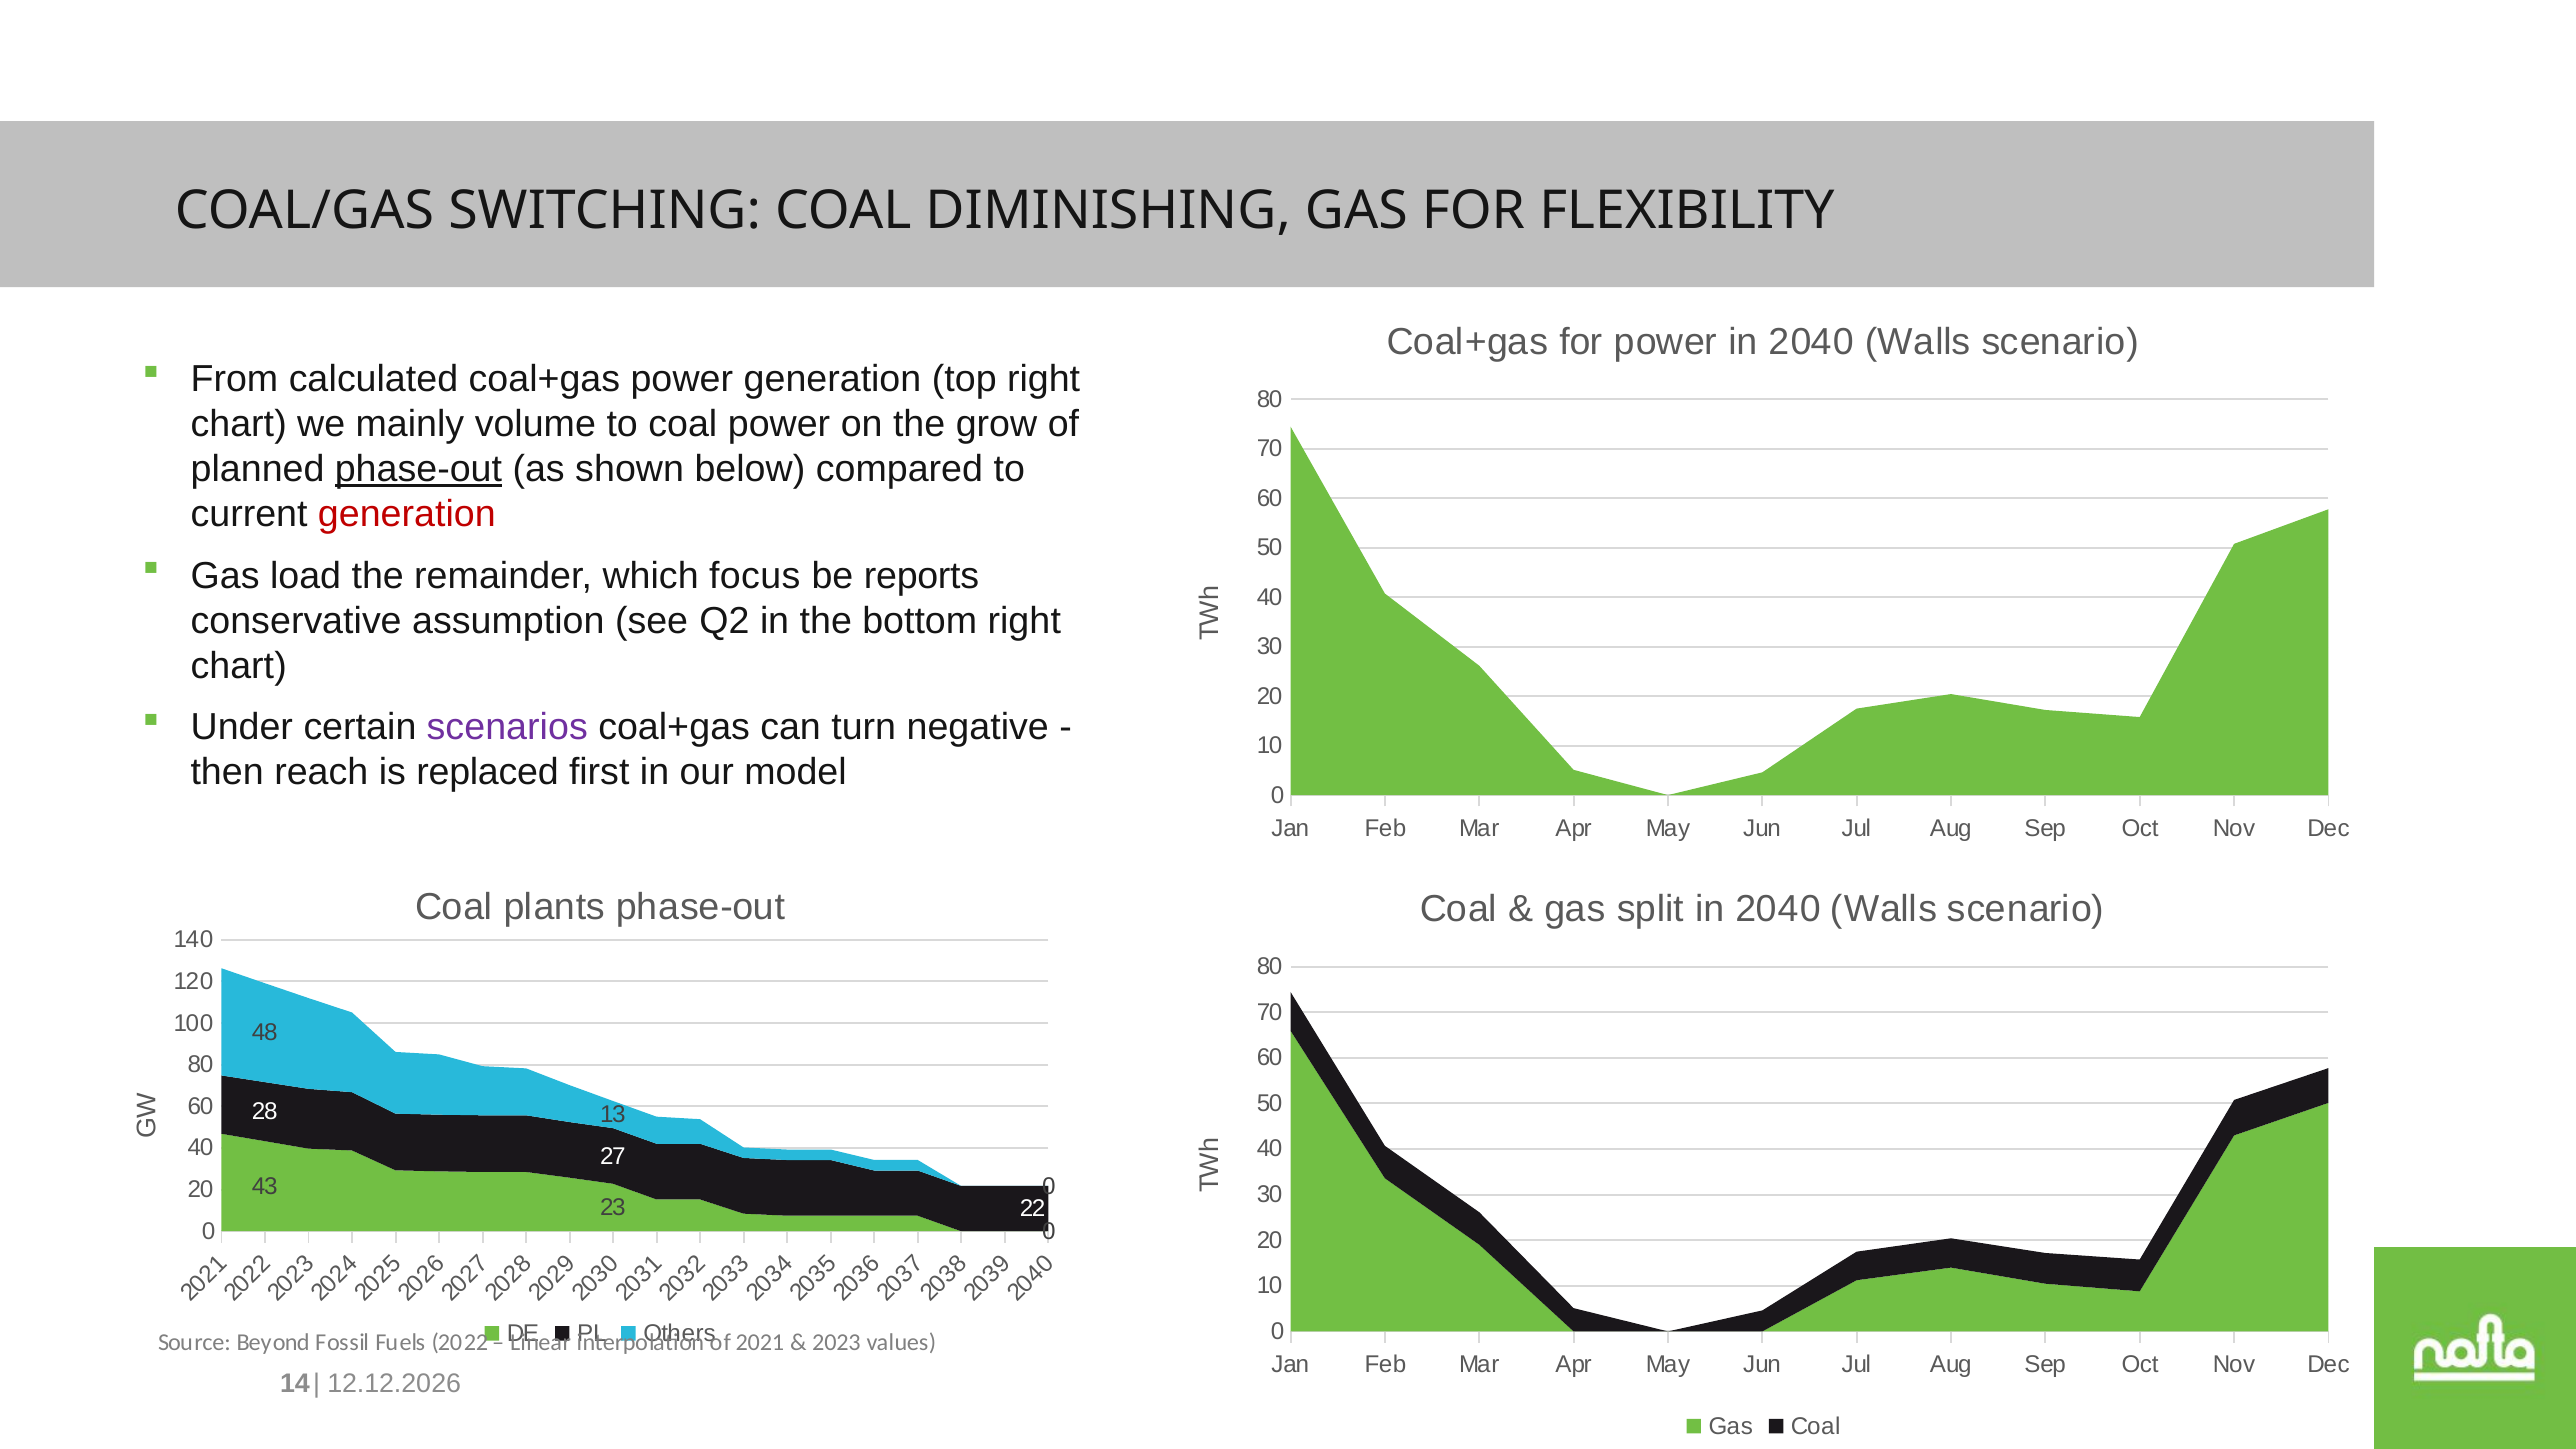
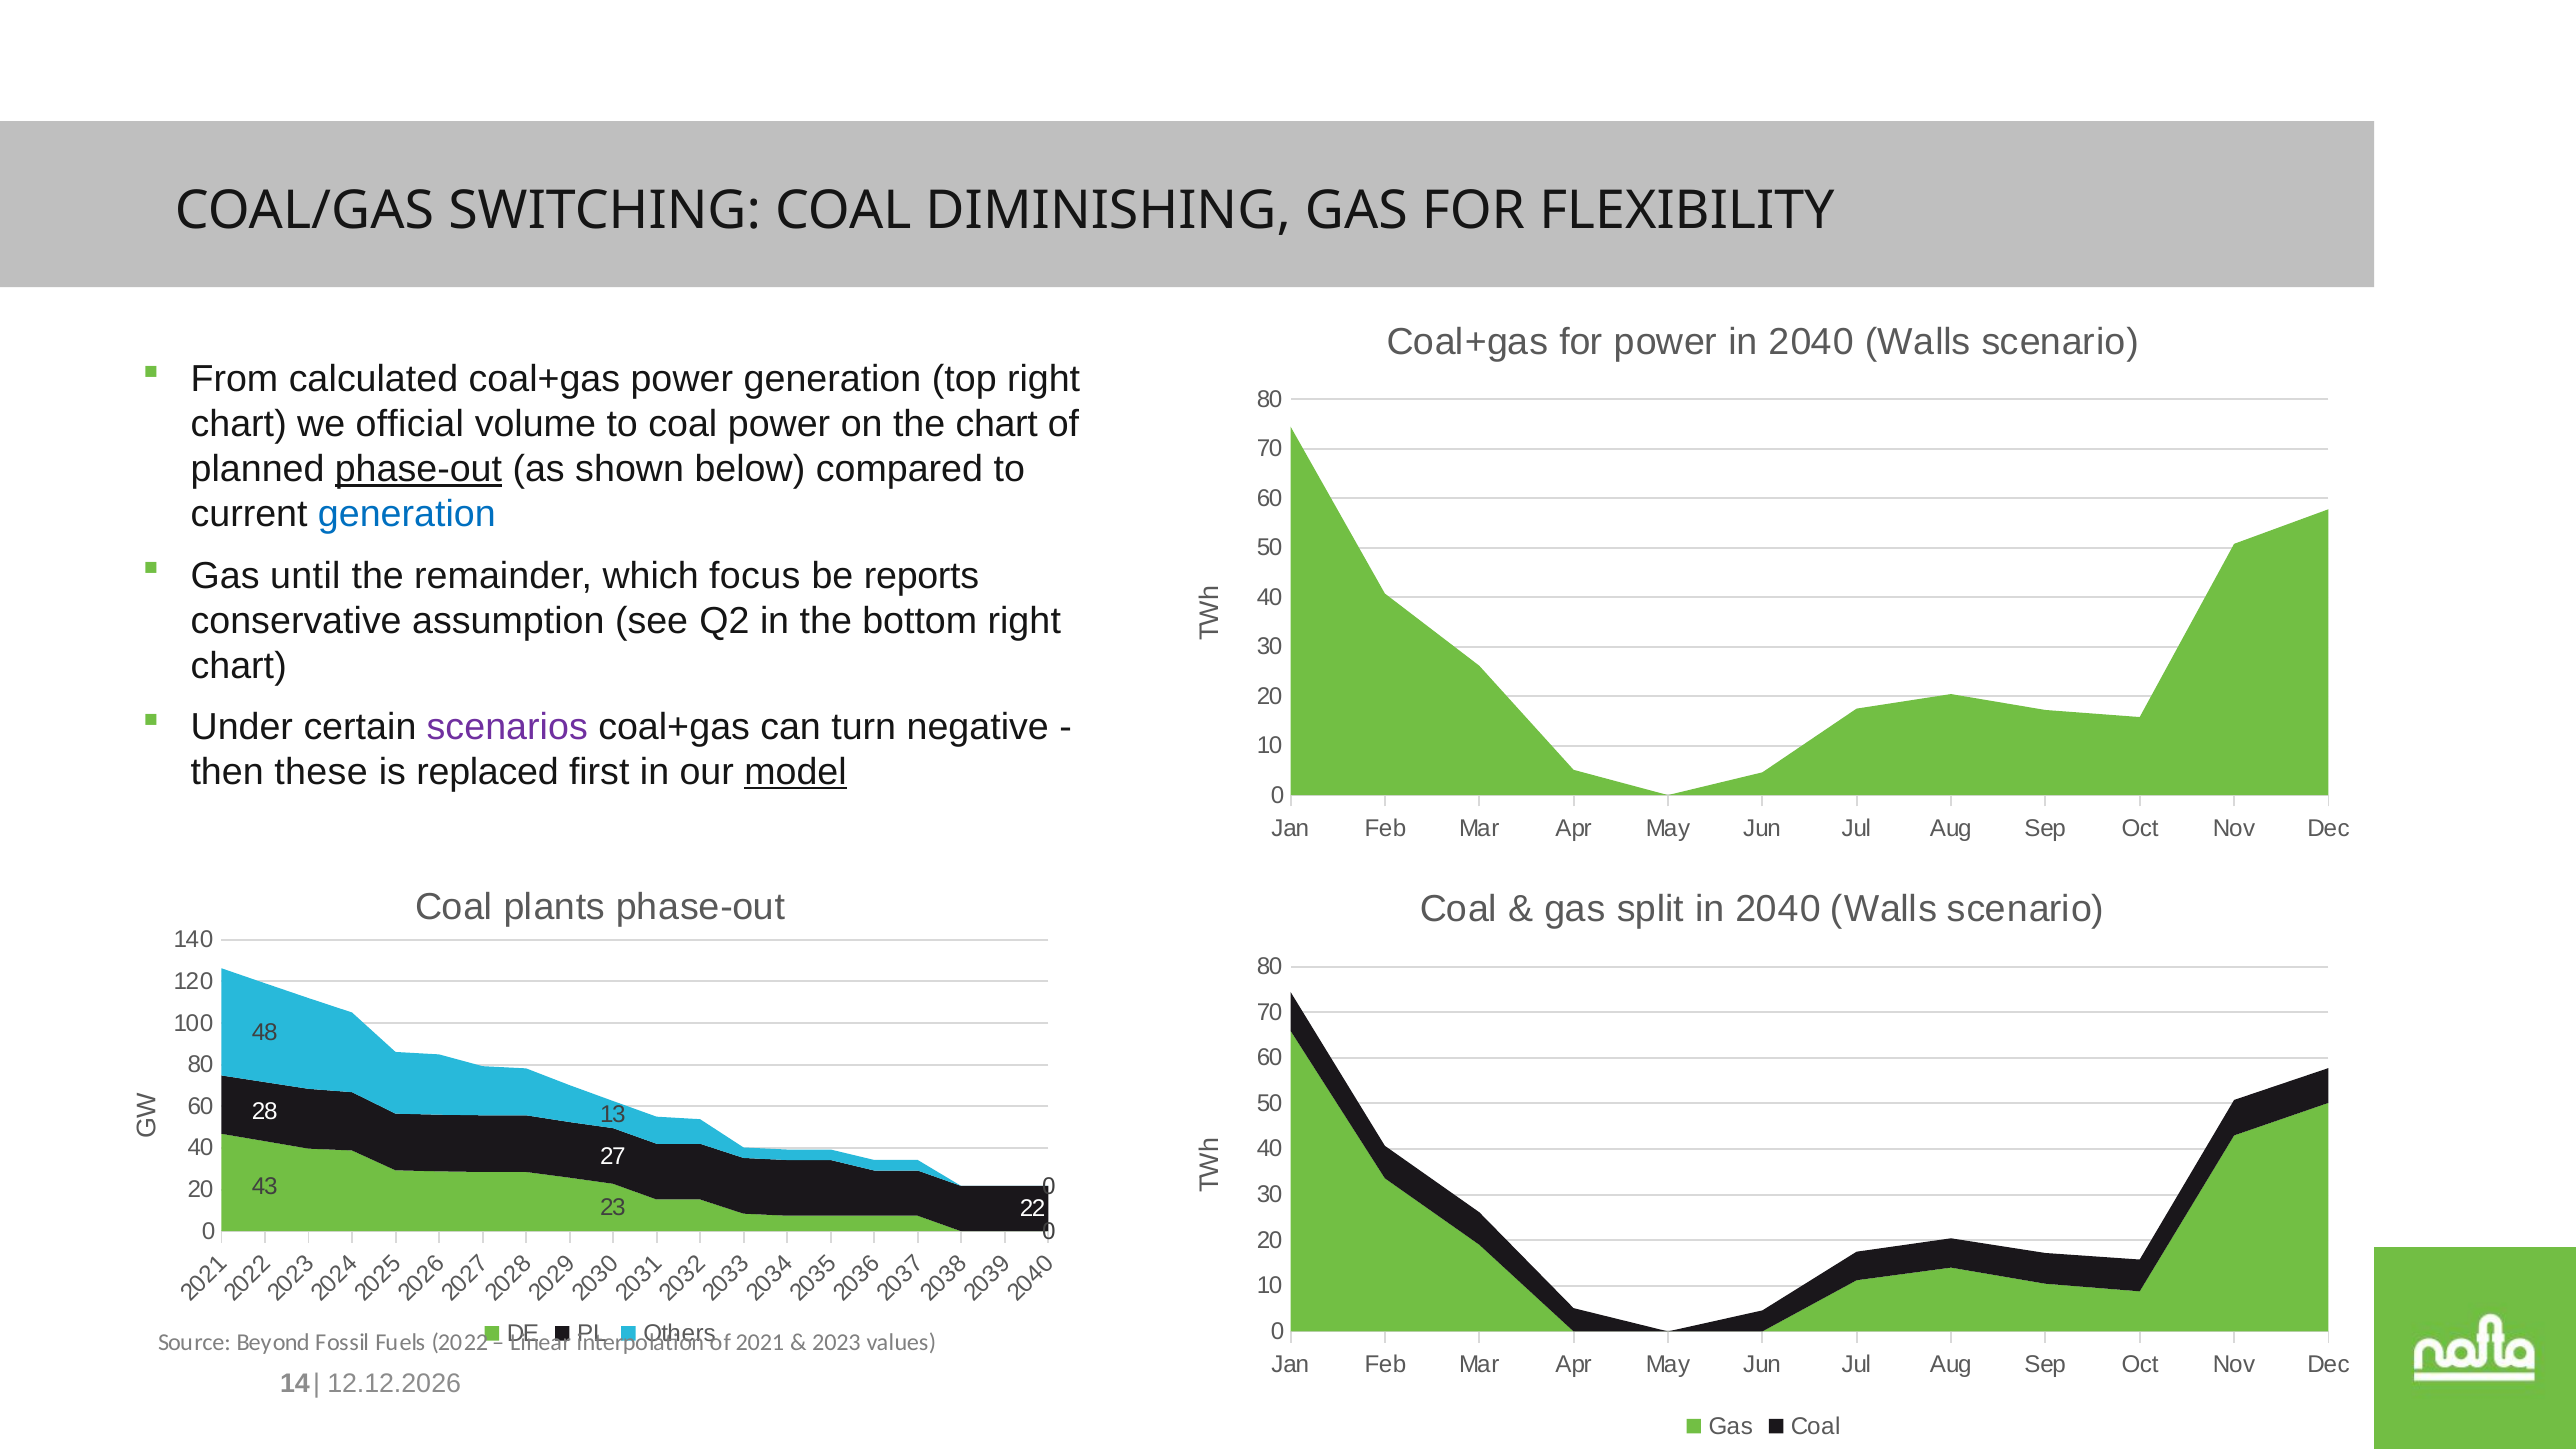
mainly: mainly -> official
the grow: grow -> chart
generation at (407, 514) colour: red -> blue
load: load -> until
reach: reach -> these
model underline: none -> present
